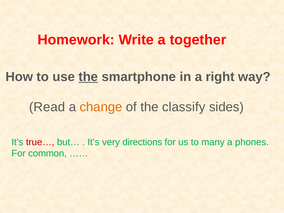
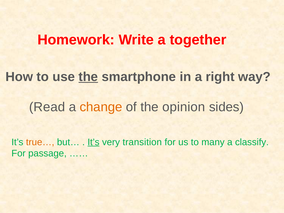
classify: classify -> opinion
true… colour: red -> orange
It’s at (93, 142) underline: none -> present
directions: directions -> transition
phones: phones -> classify
common: common -> passage
